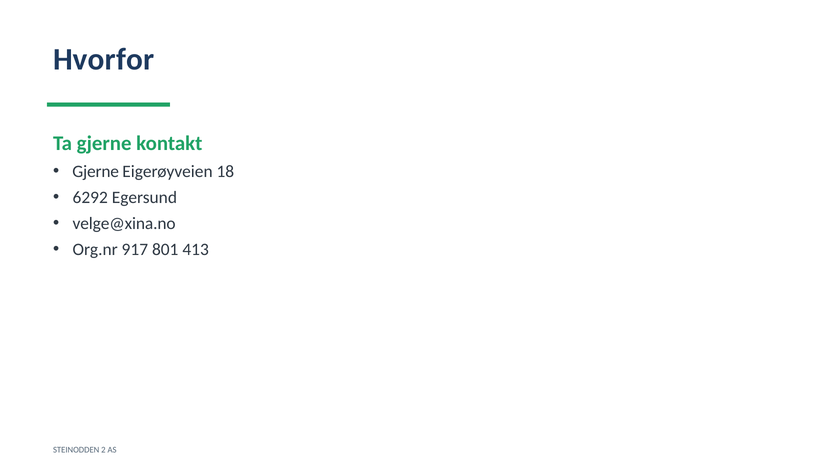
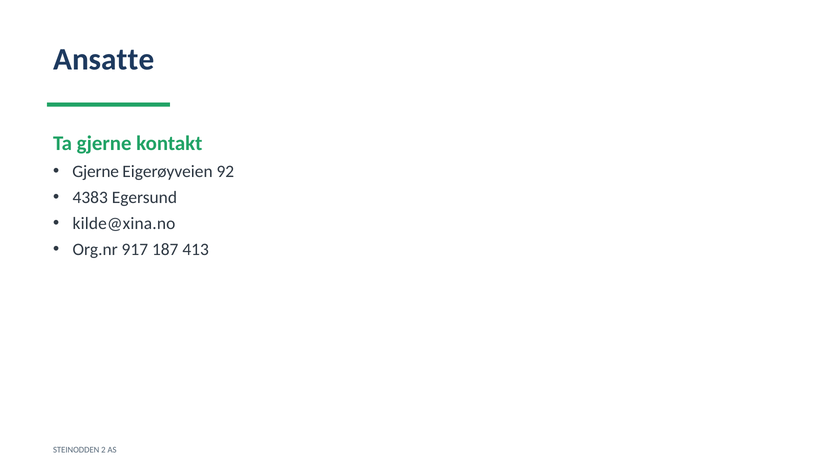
Hvorfor: Hvorfor -> Ansatte
18: 18 -> 92
6292: 6292 -> 4383
velge@xina.no: velge@xina.no -> kilde@xina.no
801: 801 -> 187
